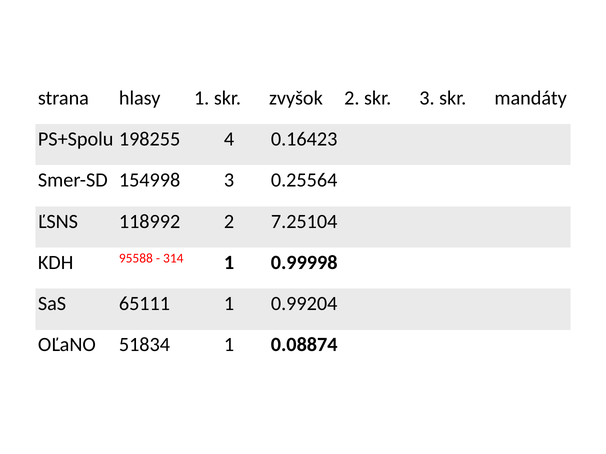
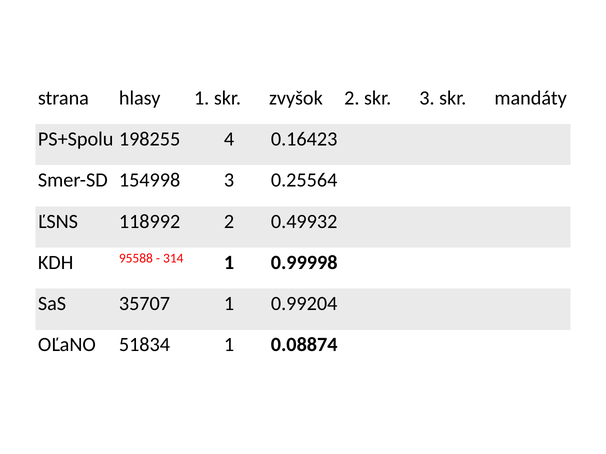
7.25104: 7.25104 -> 0.49932
65111: 65111 -> 35707
